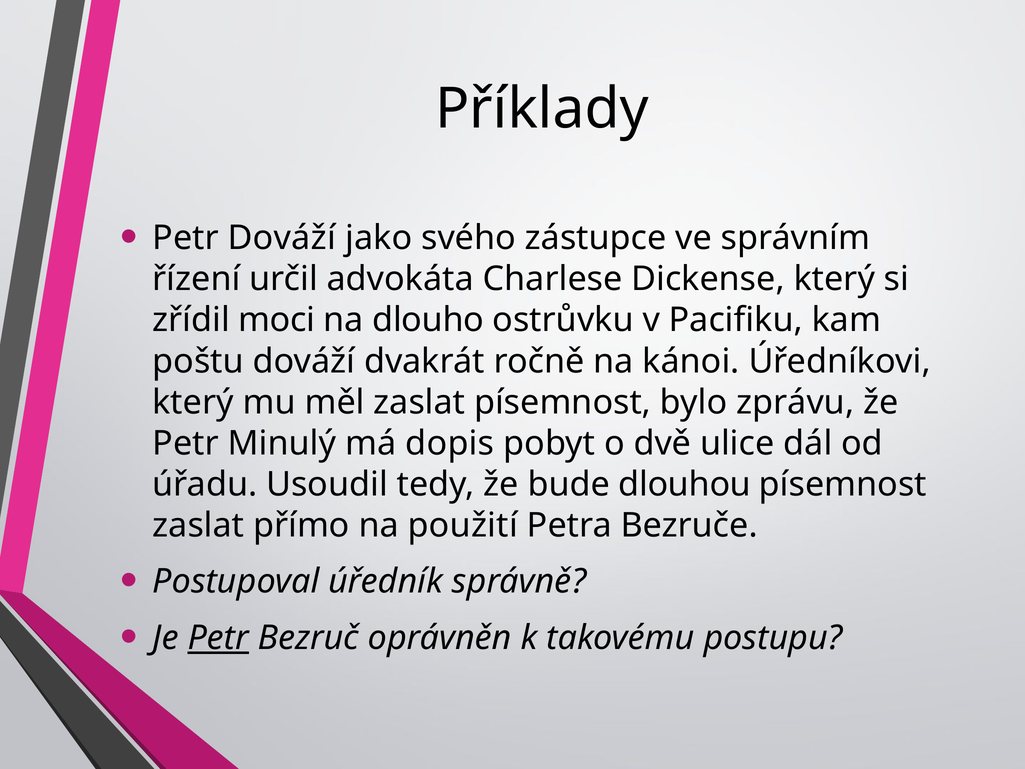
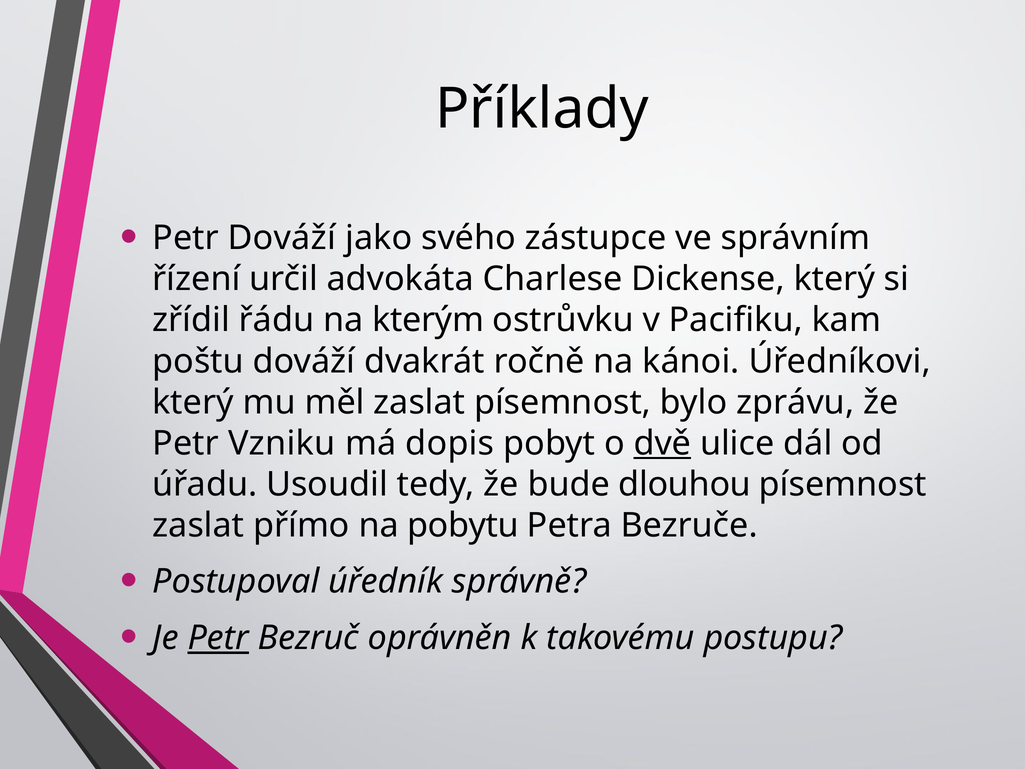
moci: moci -> řádu
dlouho: dlouho -> kterým
Minulý: Minulý -> Vzniku
dvě underline: none -> present
použití: použití -> pobytu
